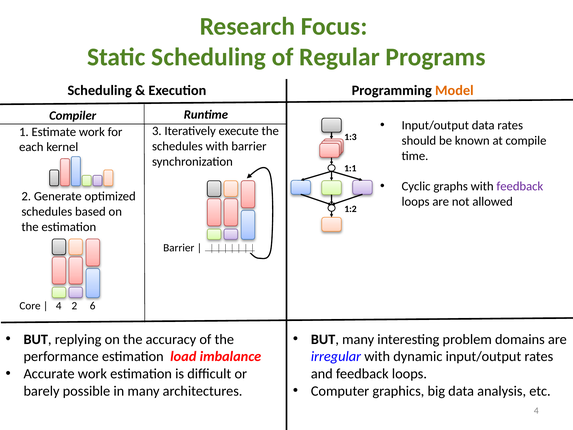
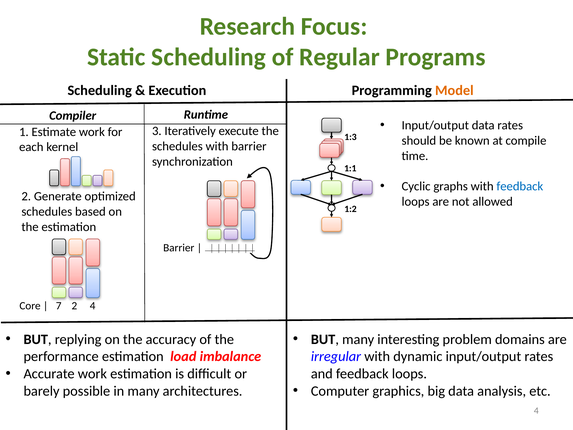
feedback at (520, 186) colour: purple -> blue
4 at (59, 306): 4 -> 7
2 6: 6 -> 4
